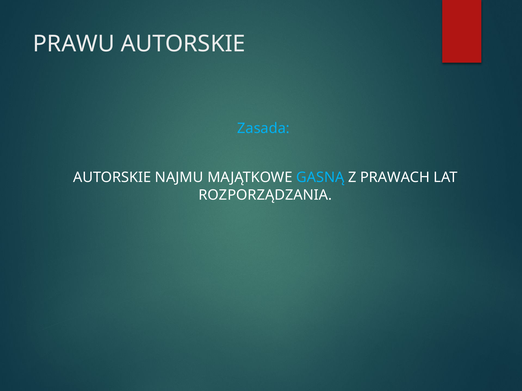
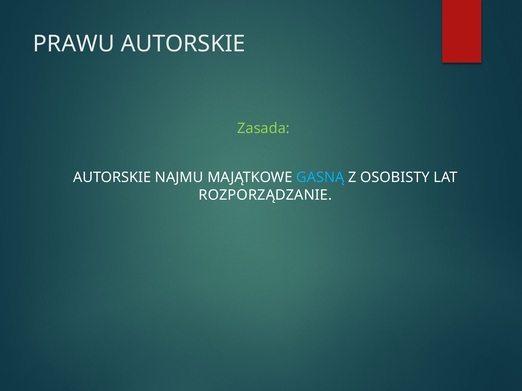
Zasada colour: light blue -> light green
PRAWACH: PRAWACH -> OSOBISTY
ROZPORZĄDZANIA: ROZPORZĄDZANIA -> ROZPORZĄDZANIE
